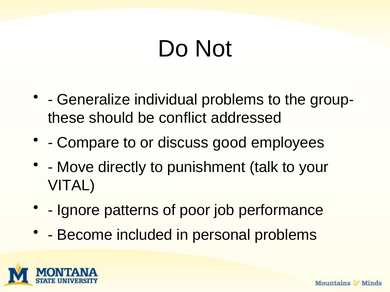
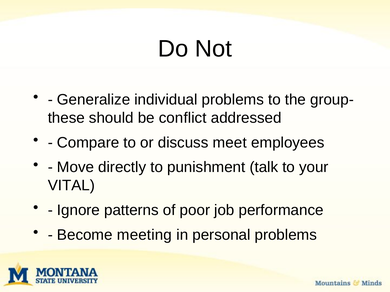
good: good -> meet
included: included -> meeting
